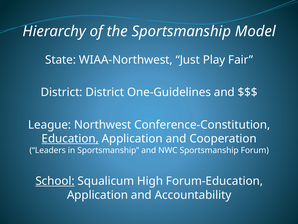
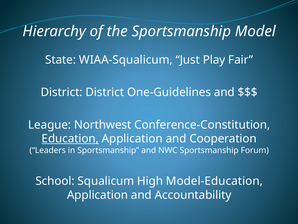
WIAA-Northwest: WIAA-Northwest -> WIAA-Squalicum
School underline: present -> none
Forum-Education: Forum-Education -> Model-Education
